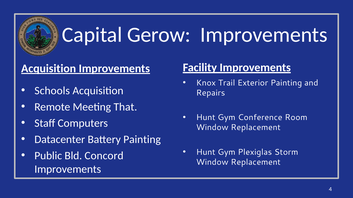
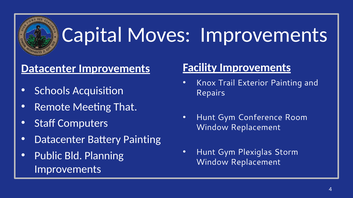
Gerow: Gerow -> Moves
Acquisition at (49, 69): Acquisition -> Datacenter
Concord: Concord -> Planning
